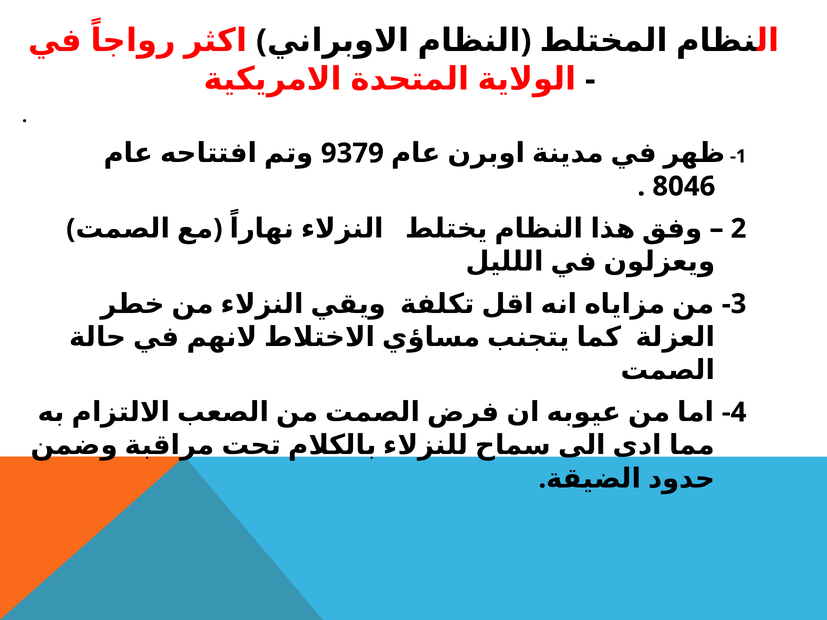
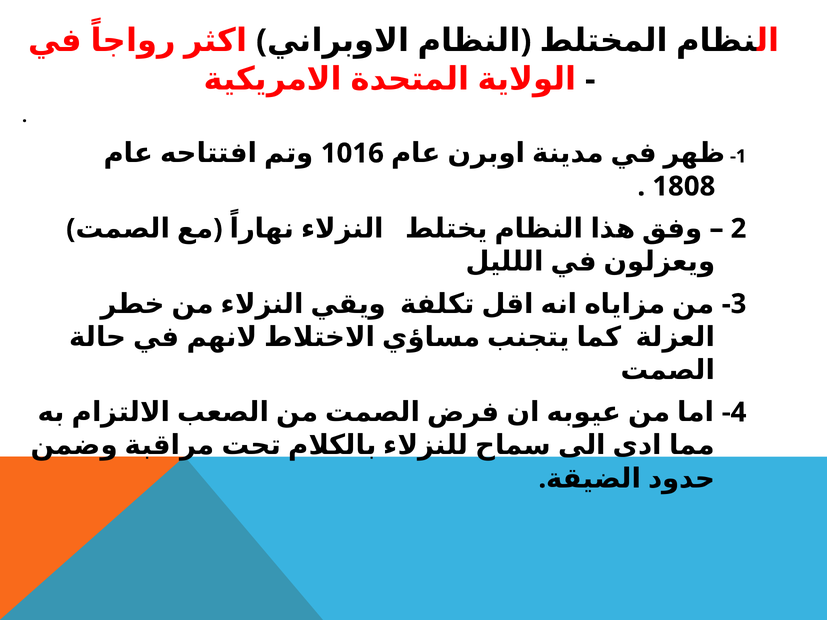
9379: 9379 -> 1016
8046: 8046 -> 1808
